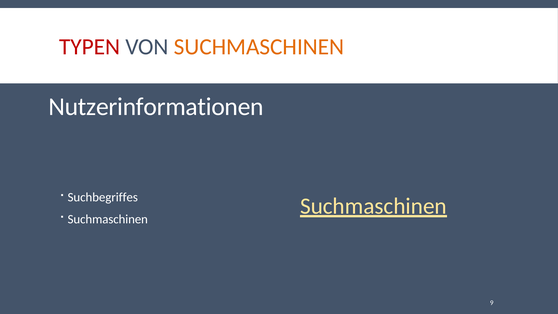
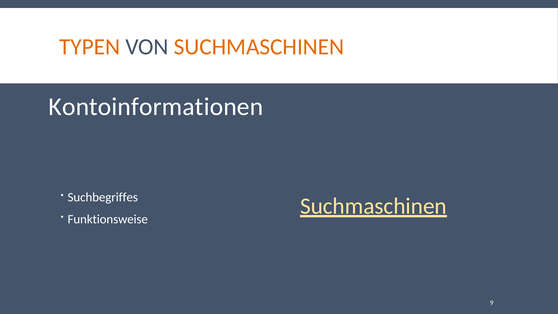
TYPEN colour: red -> orange
Nutzerinformationen: Nutzerinformationen -> Kontoinformationen
Suchmaschinen at (108, 219): Suchmaschinen -> Funktionsweise
